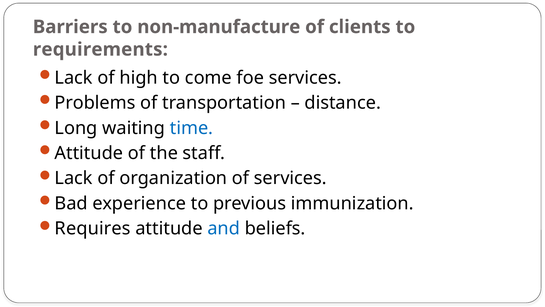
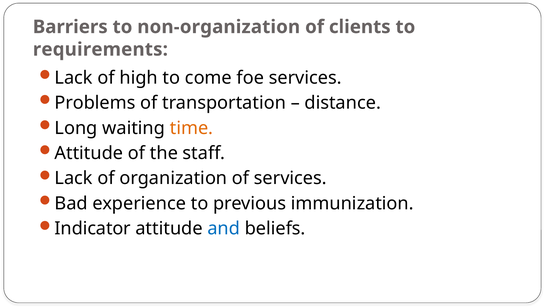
non-manufacture: non-manufacture -> non-organization
time colour: blue -> orange
Requires: Requires -> Indicator
